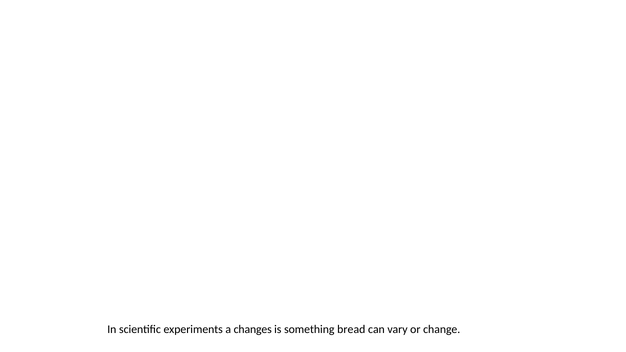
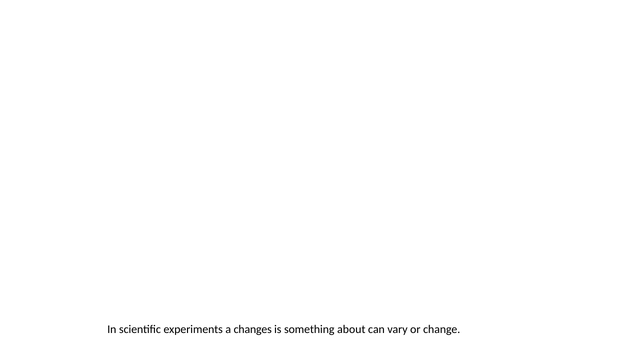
bread: bread -> about
